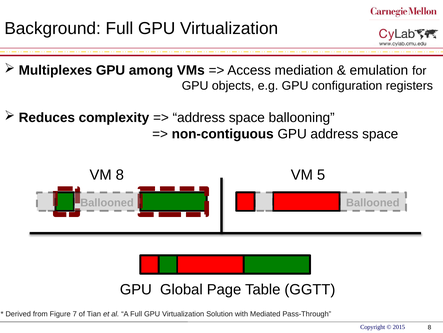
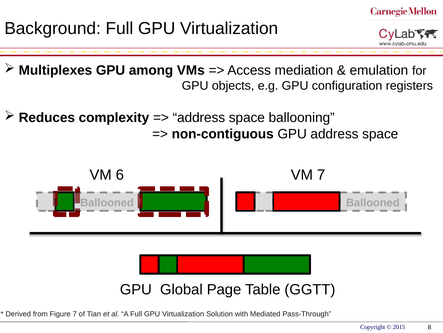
VM 8: 8 -> 6
VM 5: 5 -> 7
